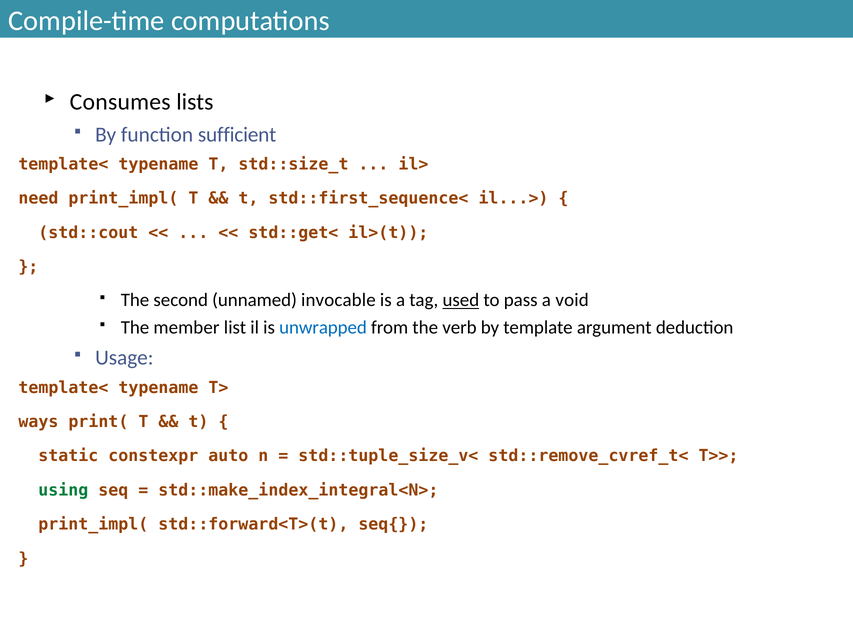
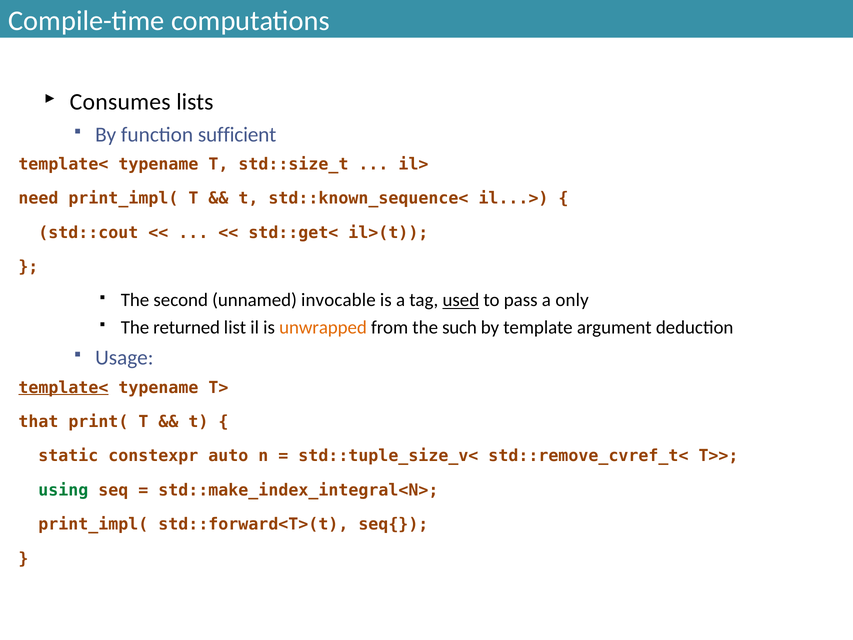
std::first_sequence<: std::first_sequence< -> std::known_sequence<
void: void -> only
member: member -> returned
unwrapped colour: blue -> orange
verb: verb -> such
template< at (63, 387) underline: none -> present
ways: ways -> that
